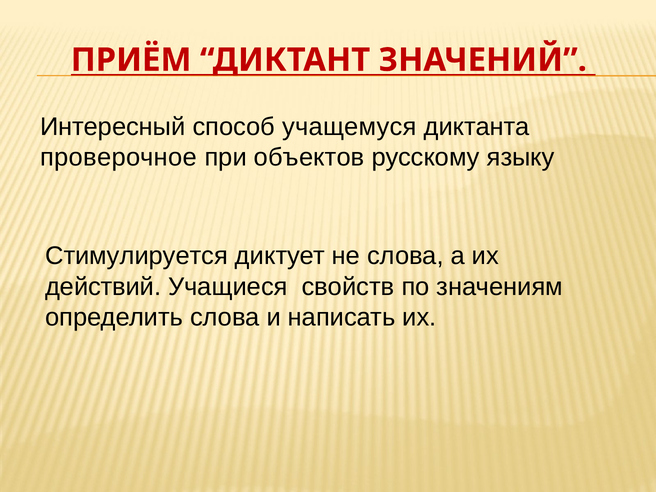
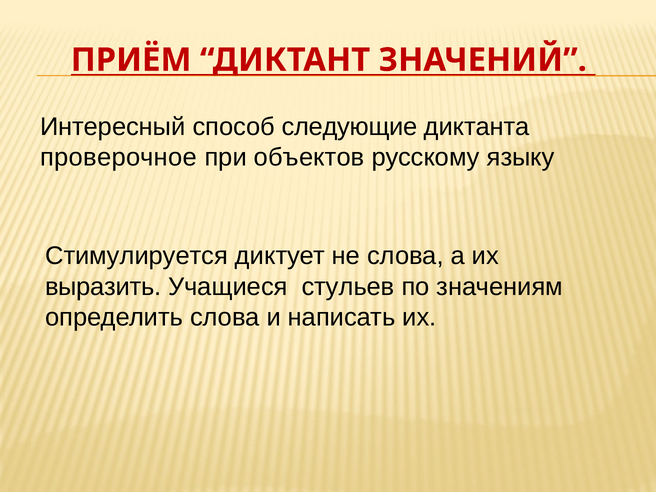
учащемуся: учащемуся -> следующие
действий: действий -> выразить
свойств: свойств -> стульев
